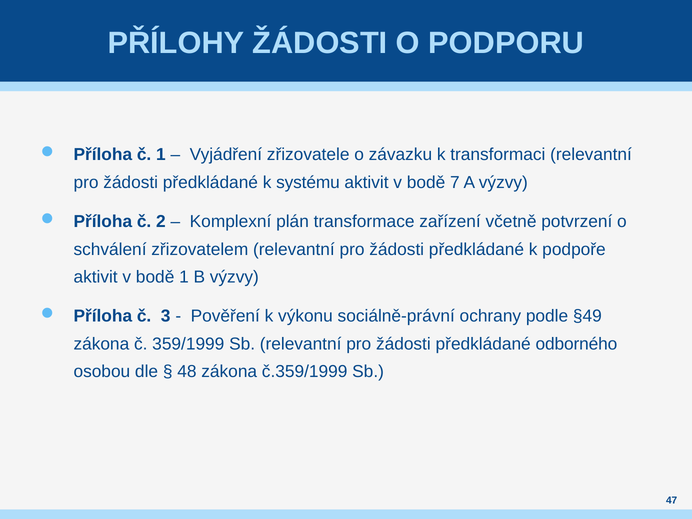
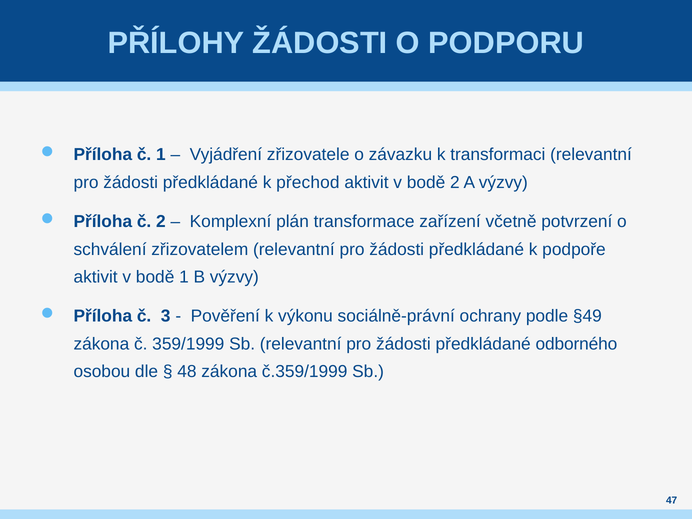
systému: systému -> přechod
bodě 7: 7 -> 2
